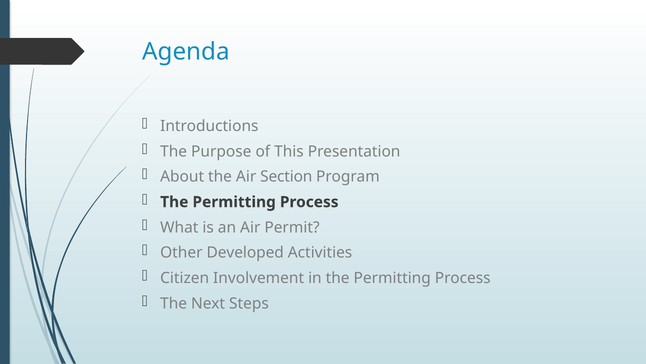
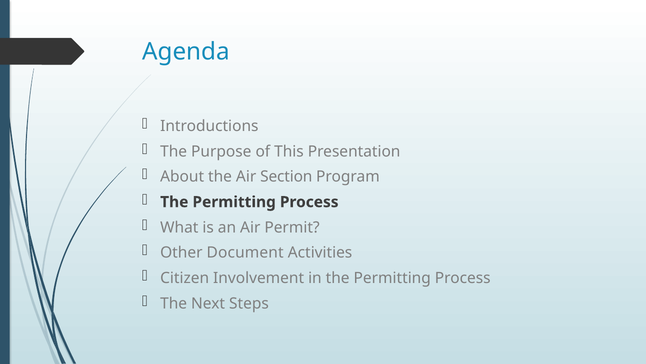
Developed: Developed -> Document
